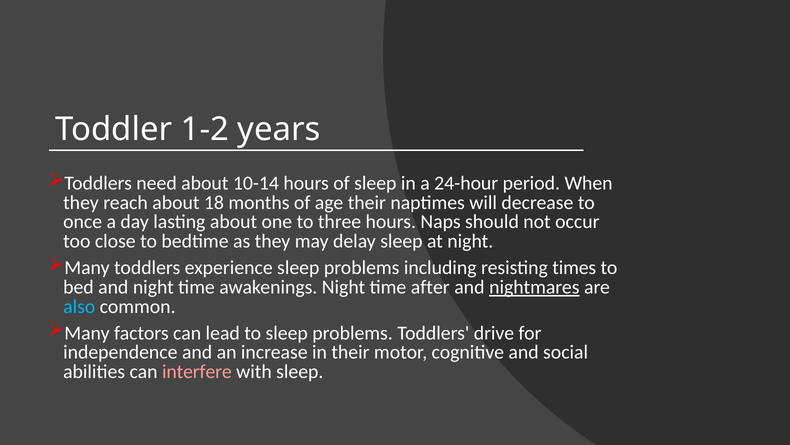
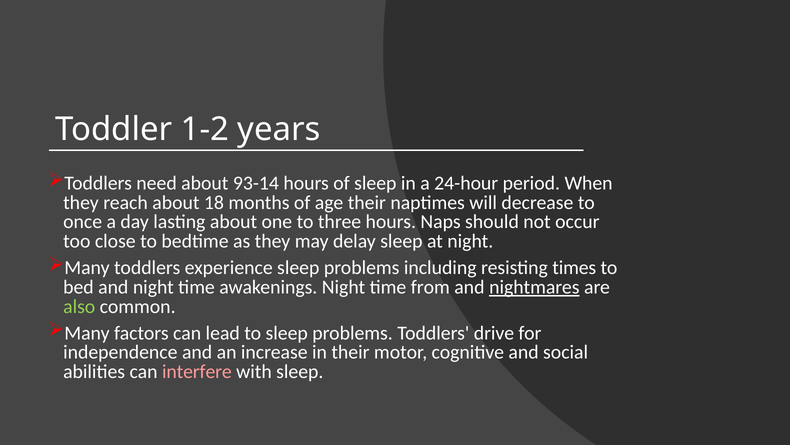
10-14: 10-14 -> 93-14
after: after -> from
also colour: light blue -> light green
